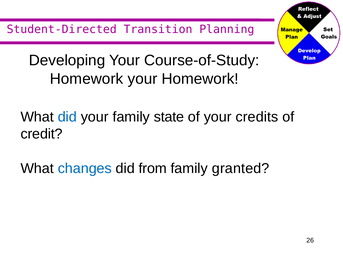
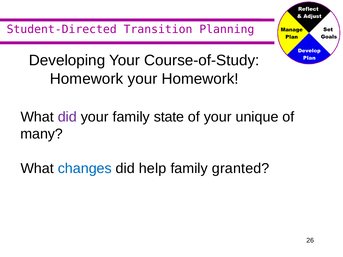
did at (67, 117) colour: blue -> purple
credits: credits -> unique
credit: credit -> many
from: from -> help
